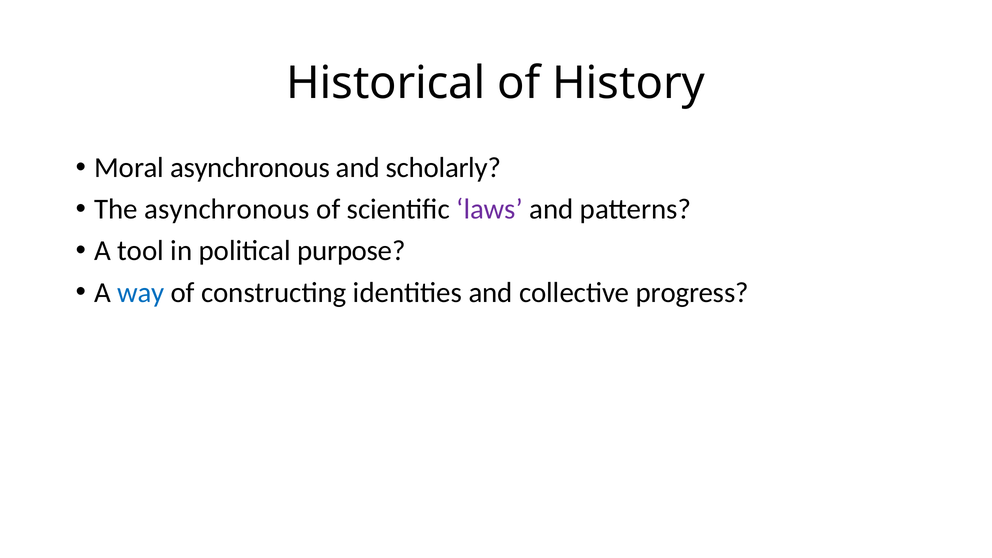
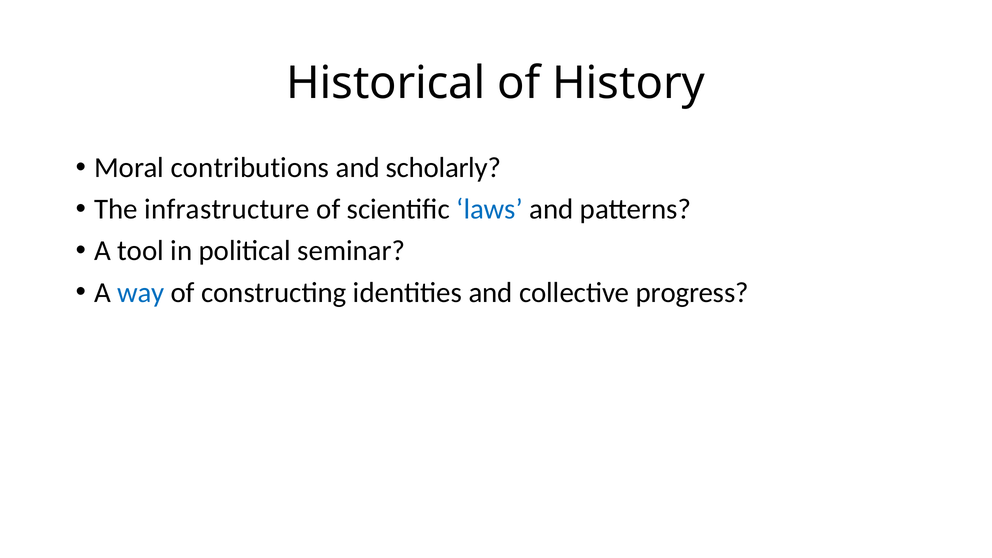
Moral asynchronous: asynchronous -> contributions
The asynchronous: asynchronous -> infrastructure
laws colour: purple -> blue
purpose: purpose -> seminar
